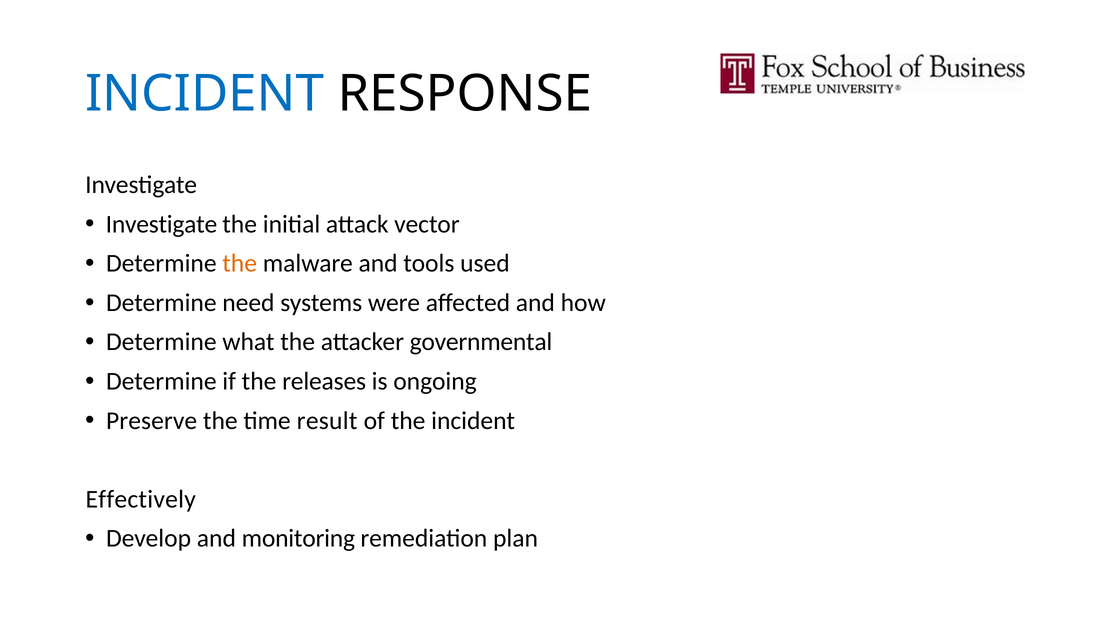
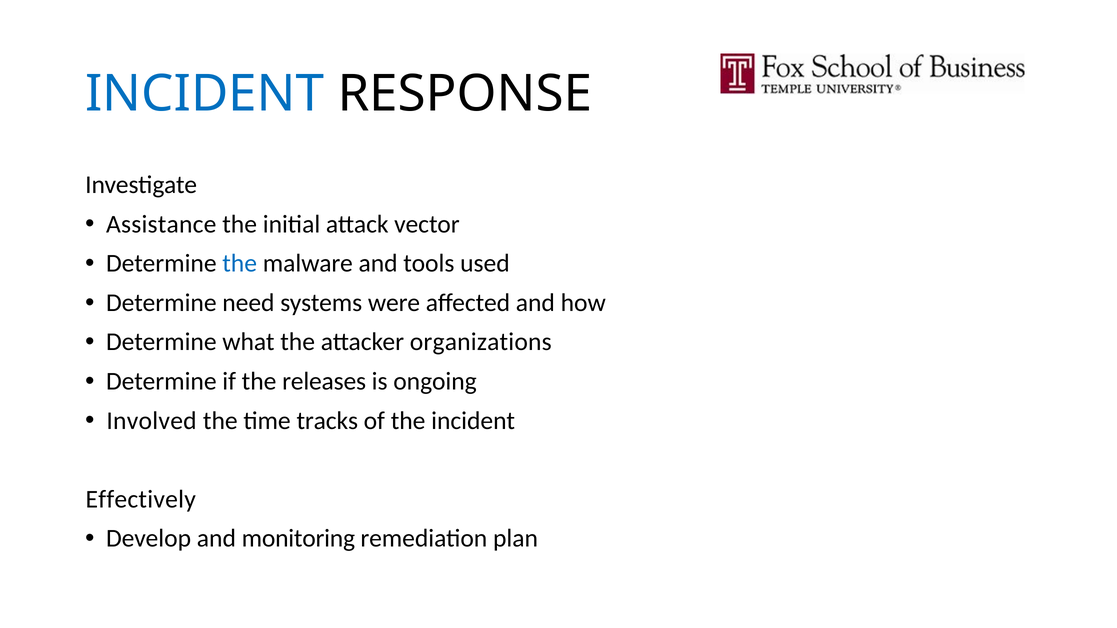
Investigate at (161, 224): Investigate -> Assistance
the at (240, 264) colour: orange -> blue
governmental: governmental -> organizations
Preserve: Preserve -> Involved
result: result -> tracks
